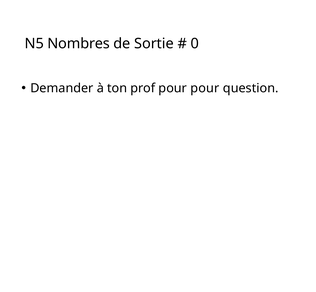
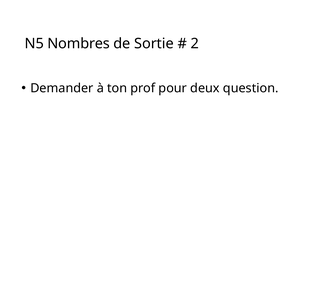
0: 0 -> 2
pour pour: pour -> deux
